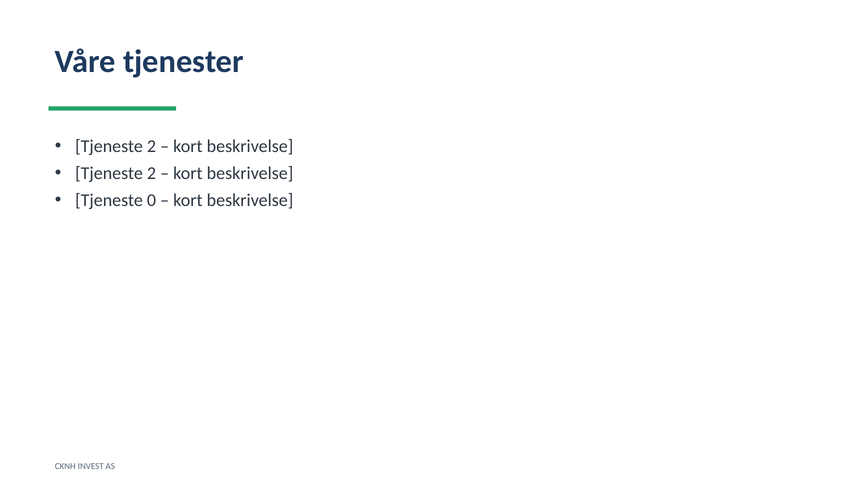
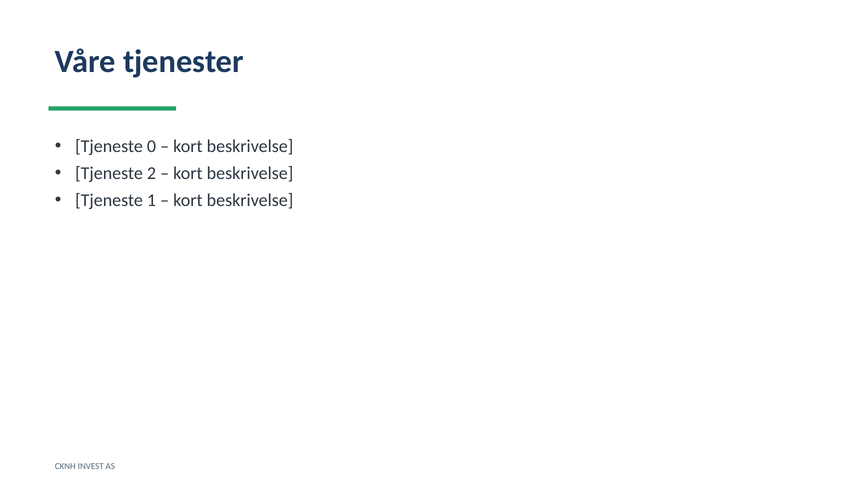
2 at (151, 146): 2 -> 0
0: 0 -> 1
